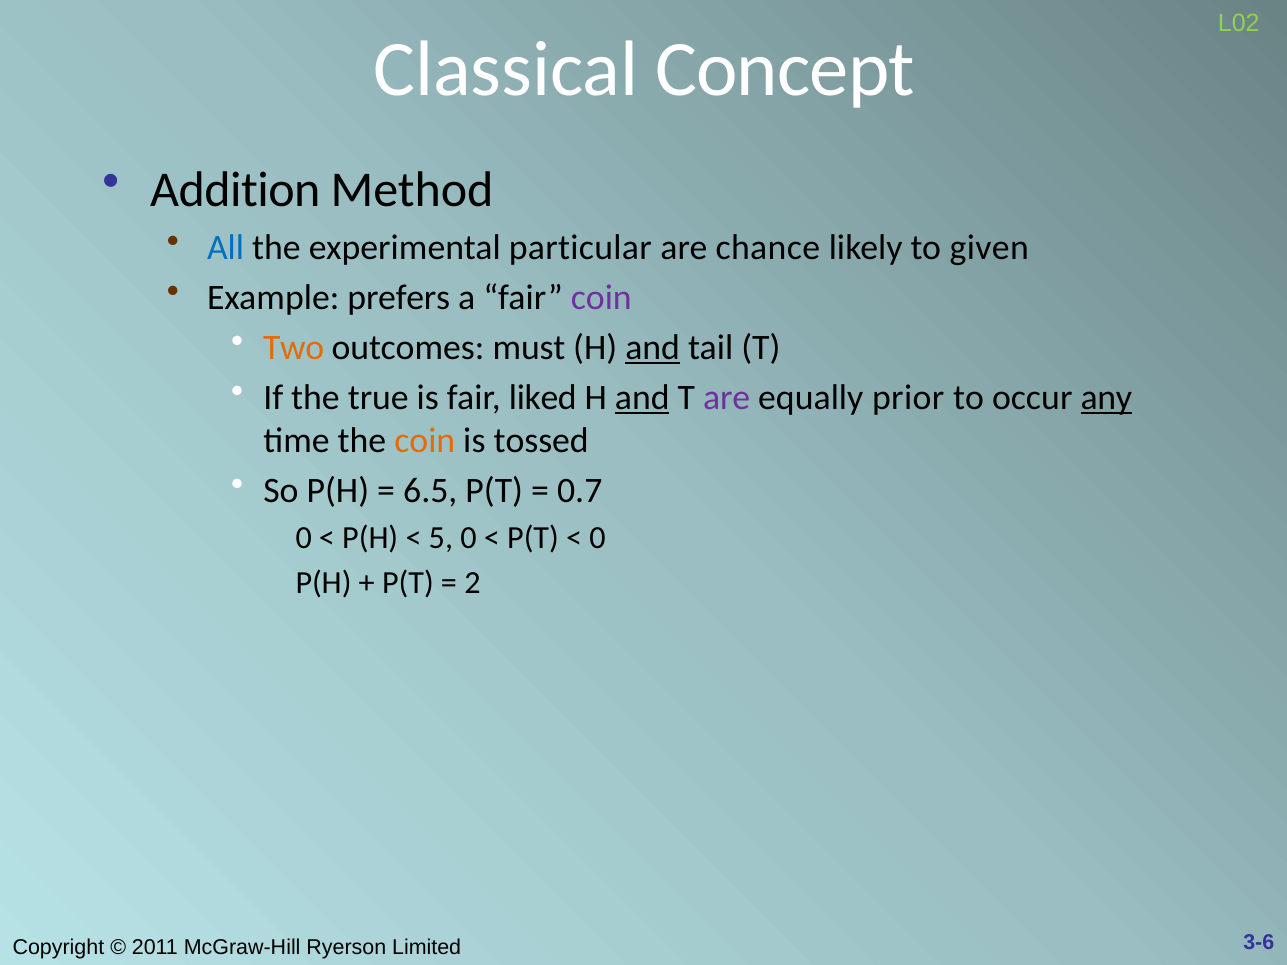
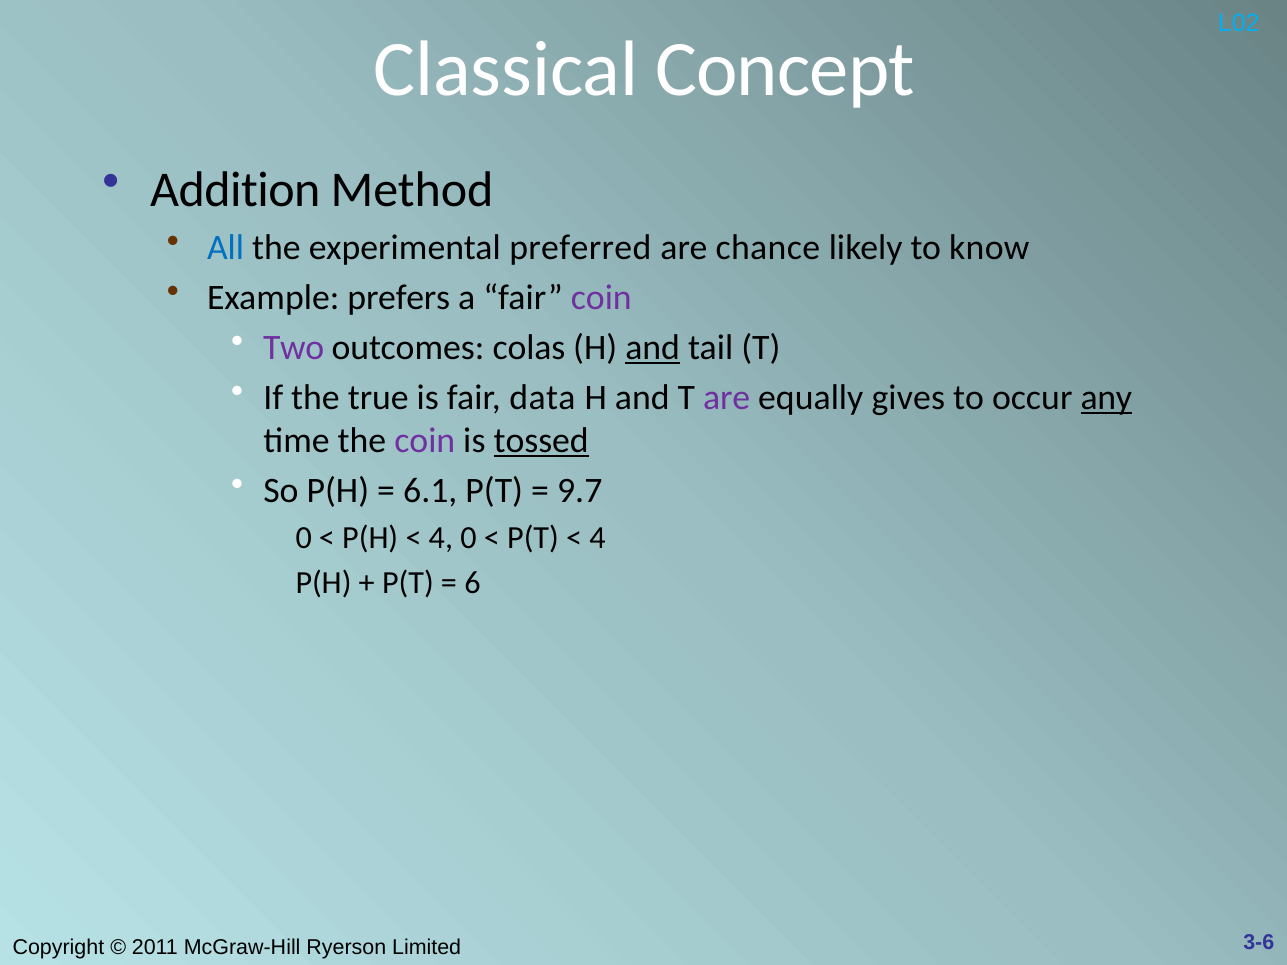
L02 colour: light green -> light blue
particular: particular -> preferred
given: given -> know
Two colour: orange -> purple
must: must -> colas
liked: liked -> data
and at (642, 398) underline: present -> none
prior: prior -> gives
coin at (425, 441) colour: orange -> purple
tossed underline: none -> present
6.5: 6.5 -> 6.1
0.7: 0.7 -> 9.7
5 at (441, 538): 5 -> 4
0 at (597, 538): 0 -> 4
2: 2 -> 6
